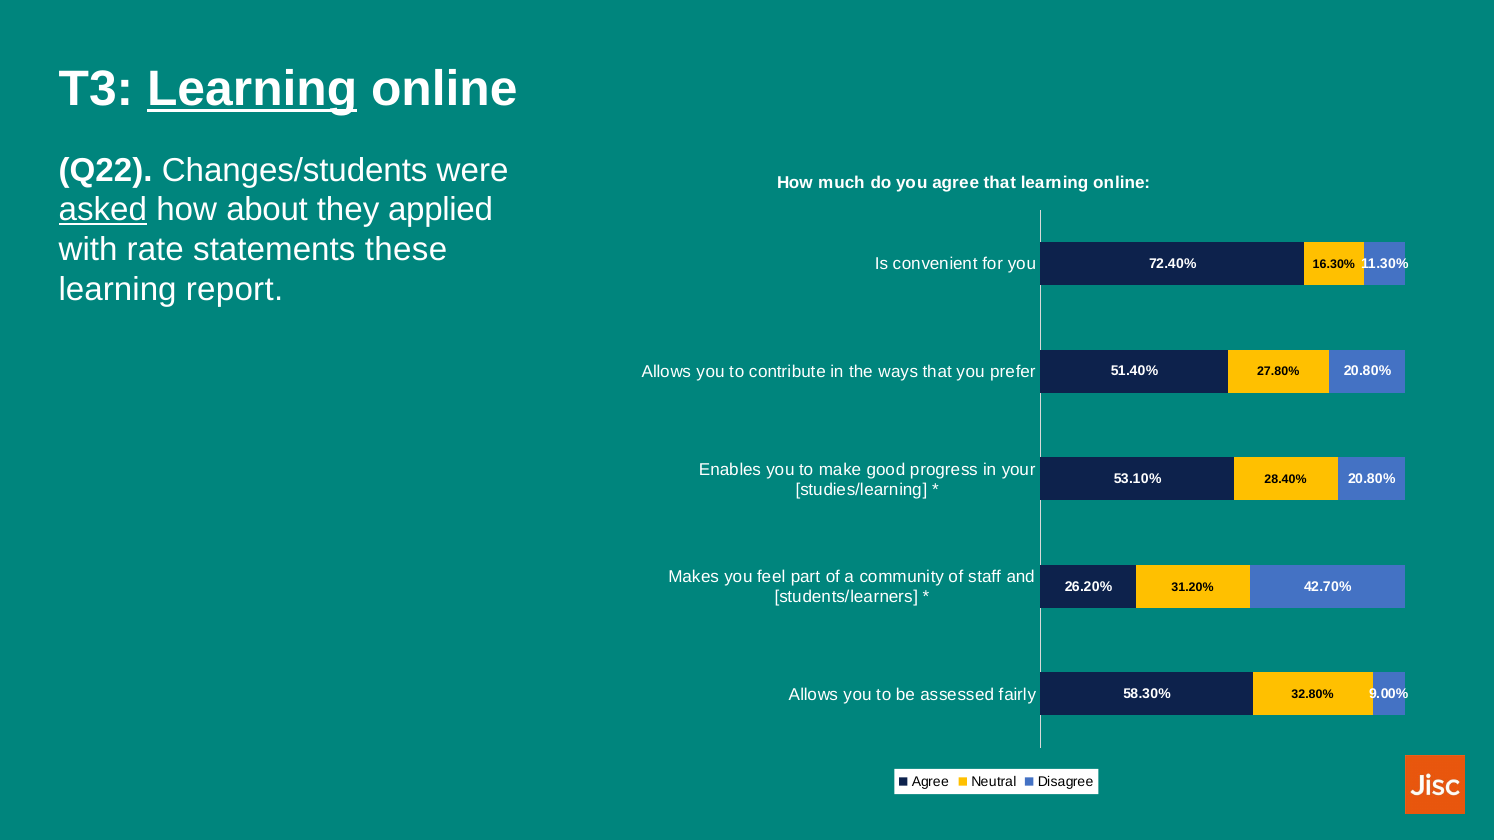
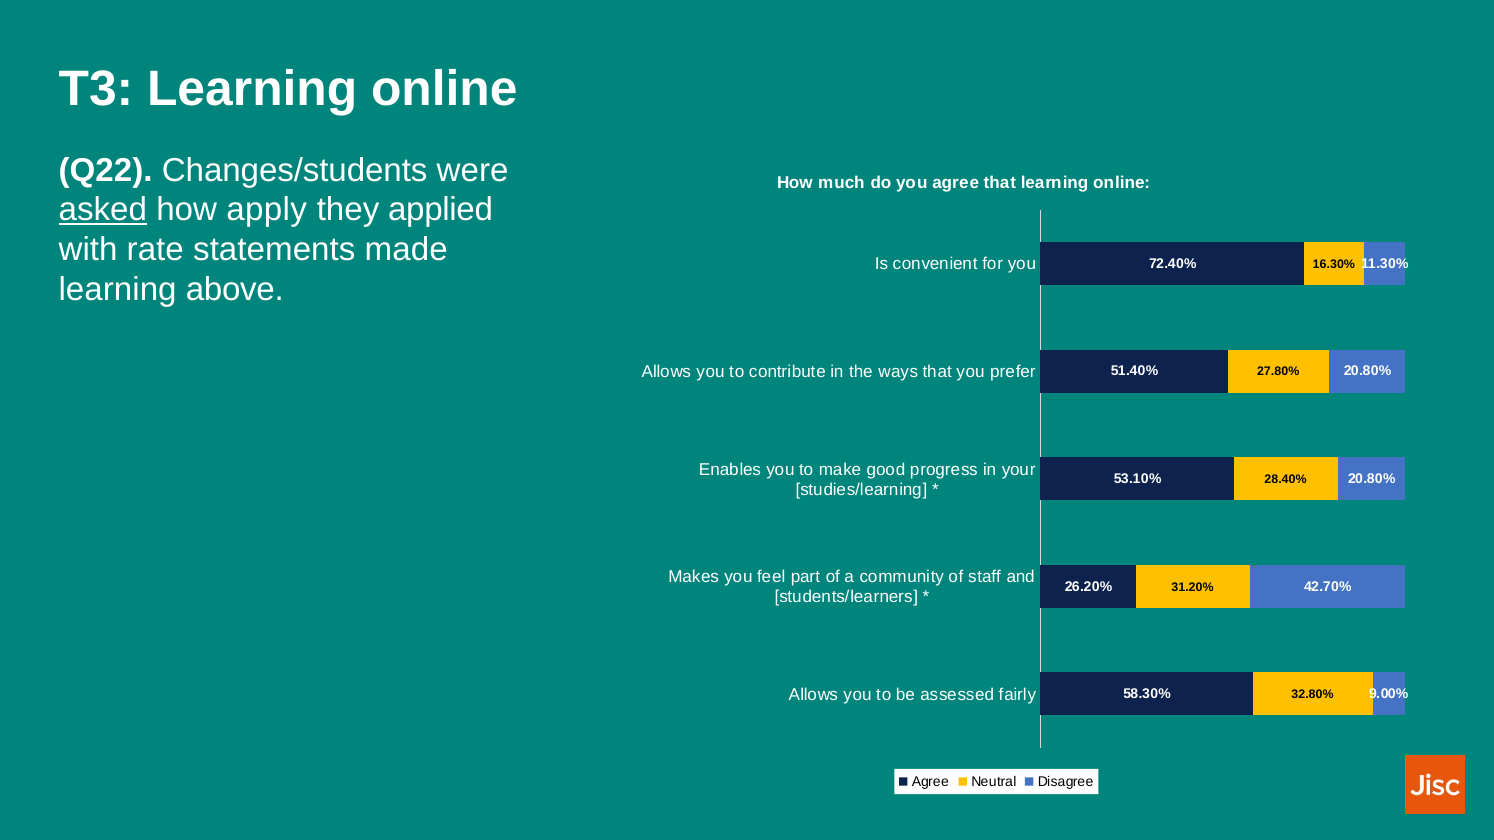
Learning at (252, 89) underline: present -> none
about: about -> apply
these: these -> made
report: report -> above
